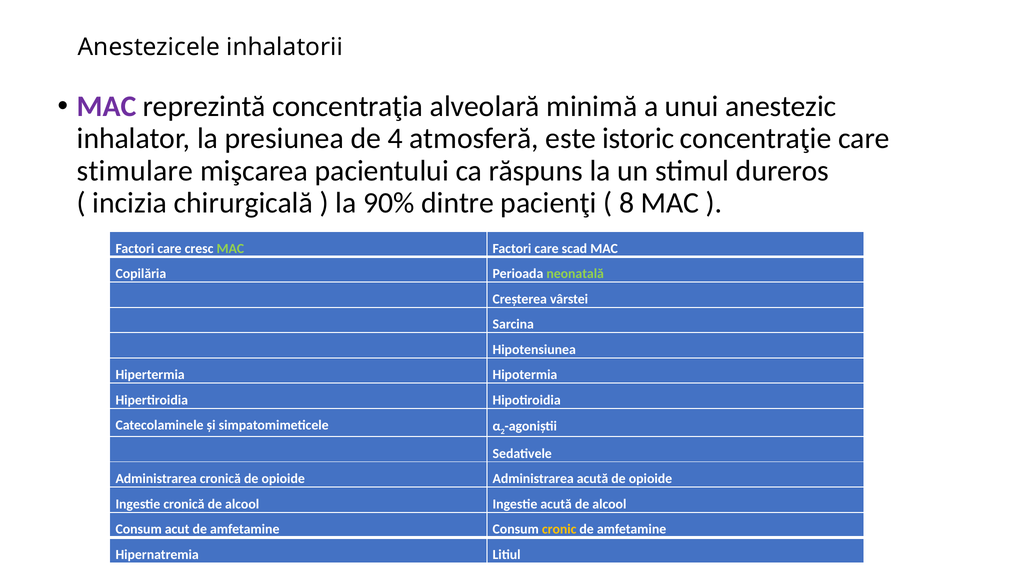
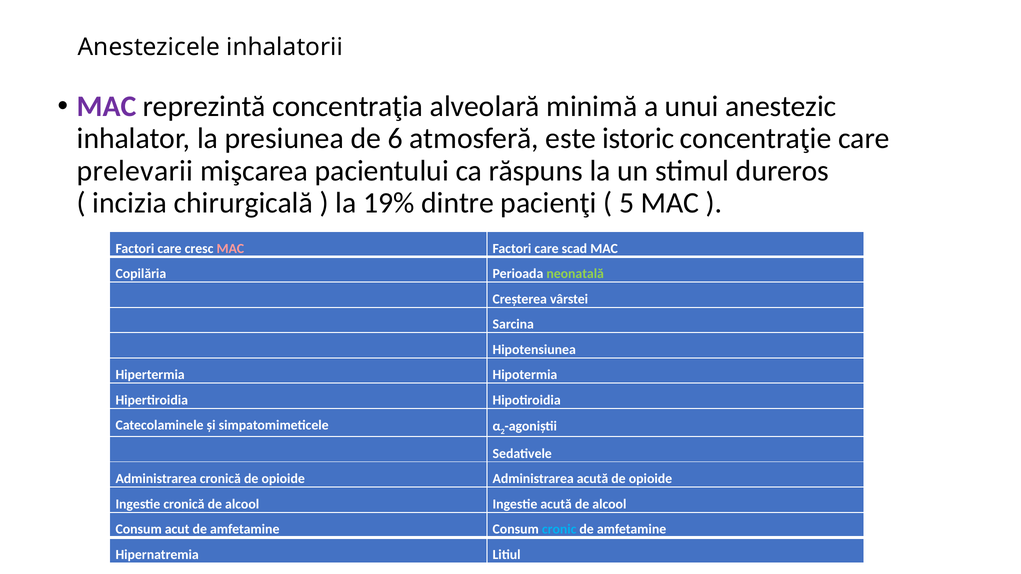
4: 4 -> 6
stimulare: stimulare -> prelevarii
90%: 90% -> 19%
8: 8 -> 5
MAC at (230, 249) colour: light green -> pink
cronic colour: yellow -> light blue
